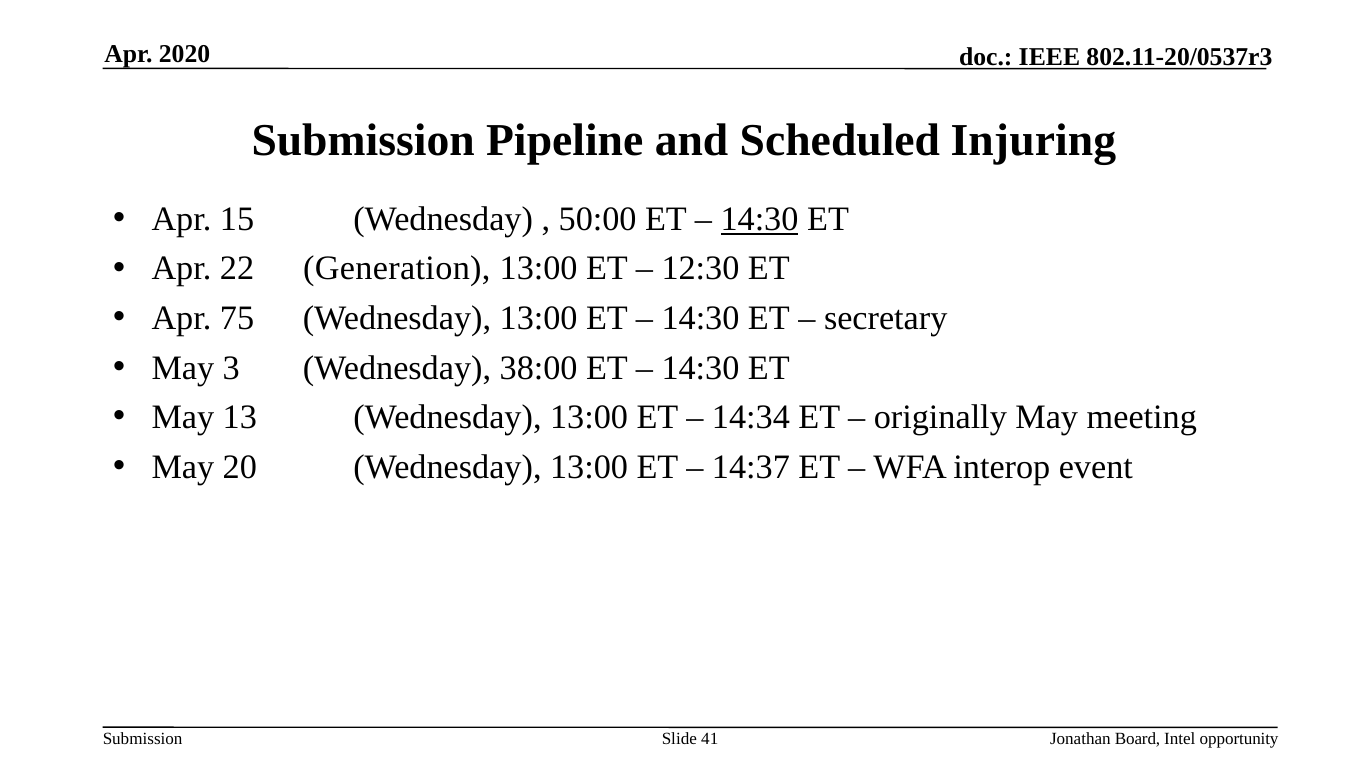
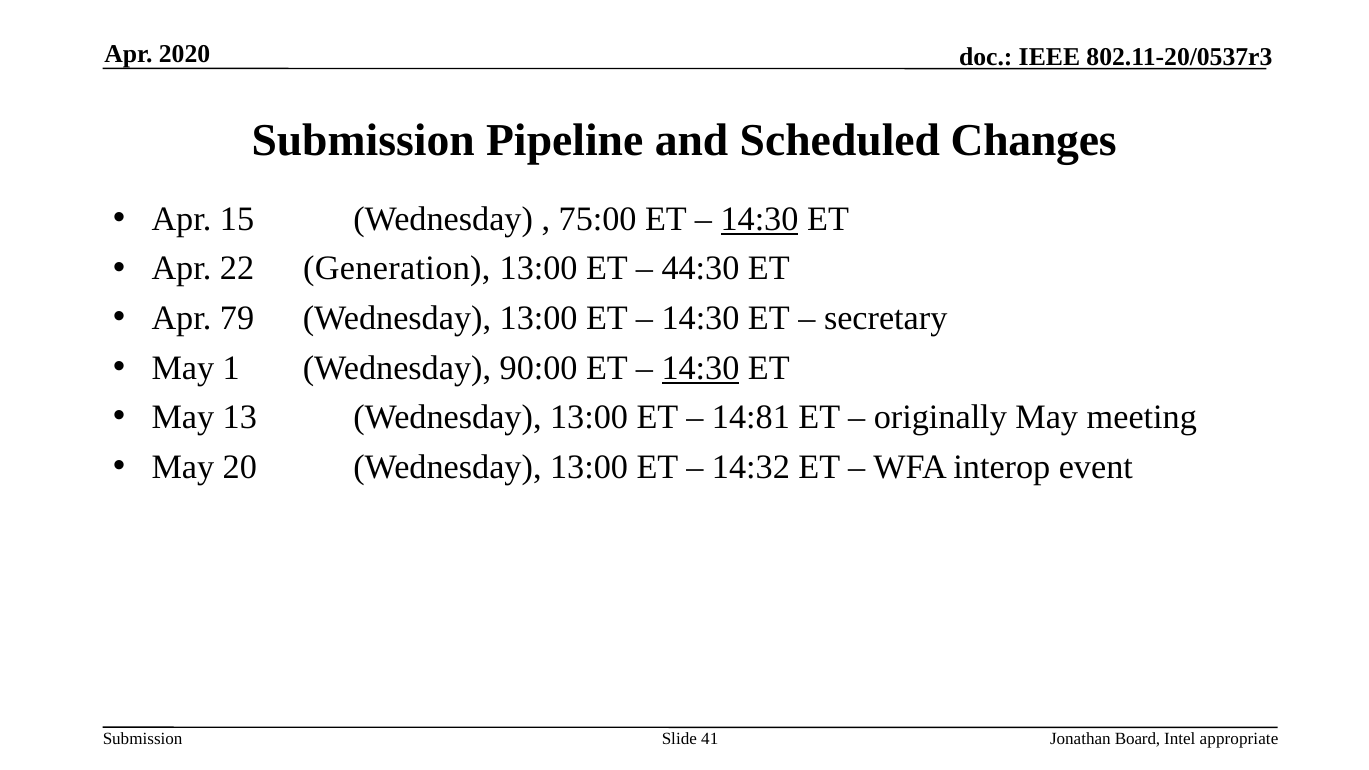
Injuring: Injuring -> Changes
50:00: 50:00 -> 75:00
12:30: 12:30 -> 44:30
75: 75 -> 79
3: 3 -> 1
38:00: 38:00 -> 90:00
14:30 at (700, 368) underline: none -> present
14:34: 14:34 -> 14:81
14:37: 14:37 -> 14:32
opportunity: opportunity -> appropriate
